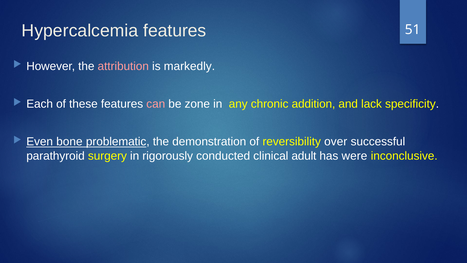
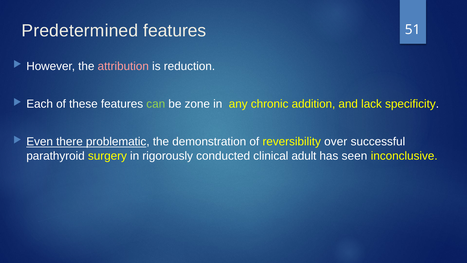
Hypercalcemia: Hypercalcemia -> Predetermined
markedly: markedly -> reduction
can colour: pink -> light green
bone: bone -> there
were: were -> seen
